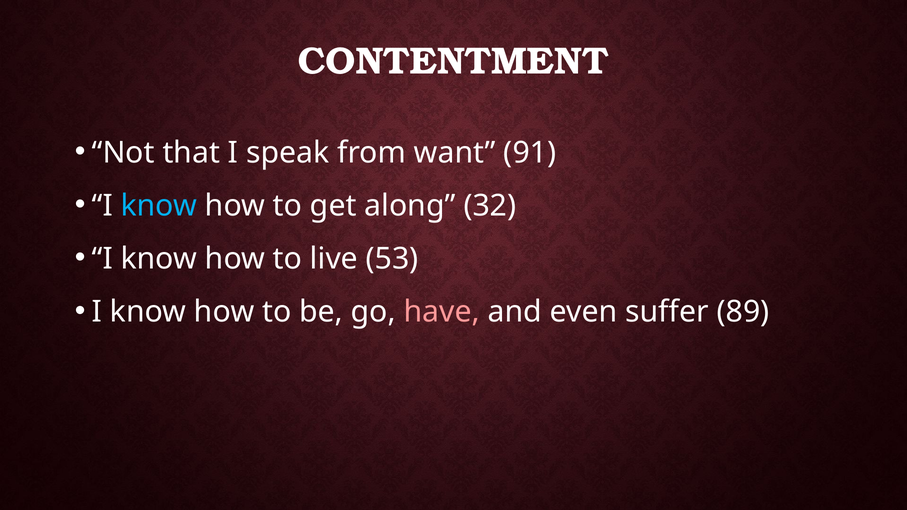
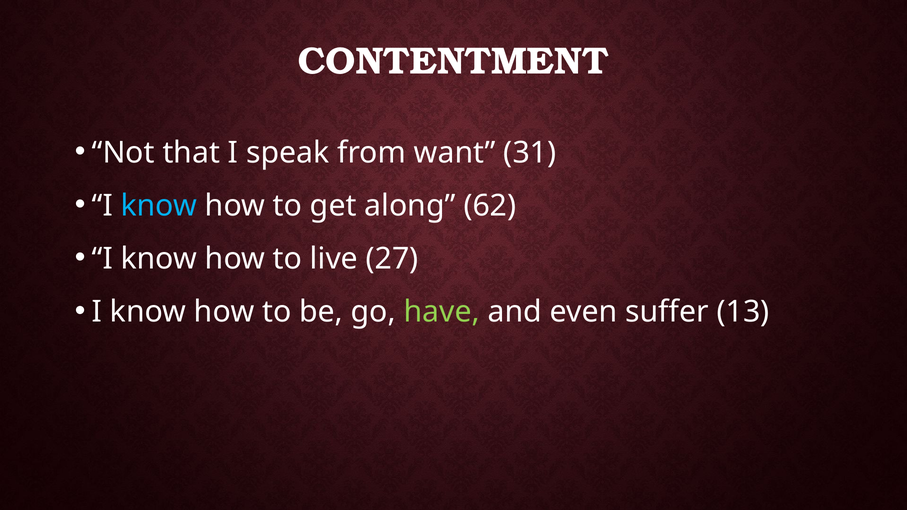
91: 91 -> 31
32: 32 -> 62
53: 53 -> 27
have colour: pink -> light green
89: 89 -> 13
